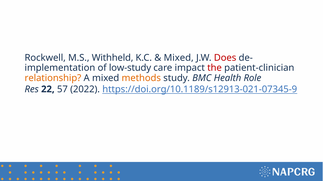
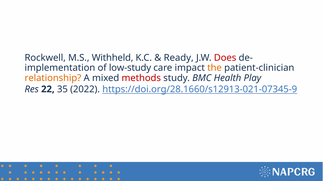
Mixed at (179, 58): Mixed -> Ready
the colour: red -> orange
methods colour: orange -> red
Role: Role -> Play
57: 57 -> 35
https://doi.org/10.1189/s12913-021-07345-9: https://doi.org/10.1189/s12913-021-07345-9 -> https://doi.org/28.1660/s12913-021-07345-9
